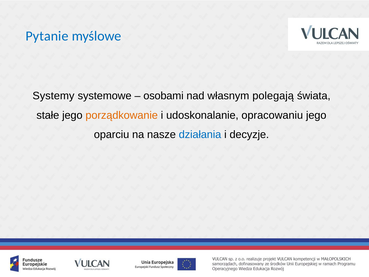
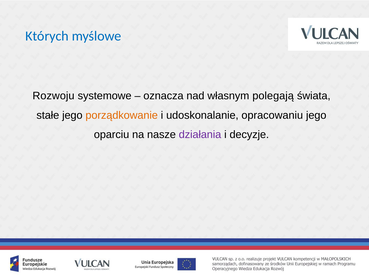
Pytanie: Pytanie -> Których
Systemy: Systemy -> Rozwoju
osobami: osobami -> oznacza
działania colour: blue -> purple
